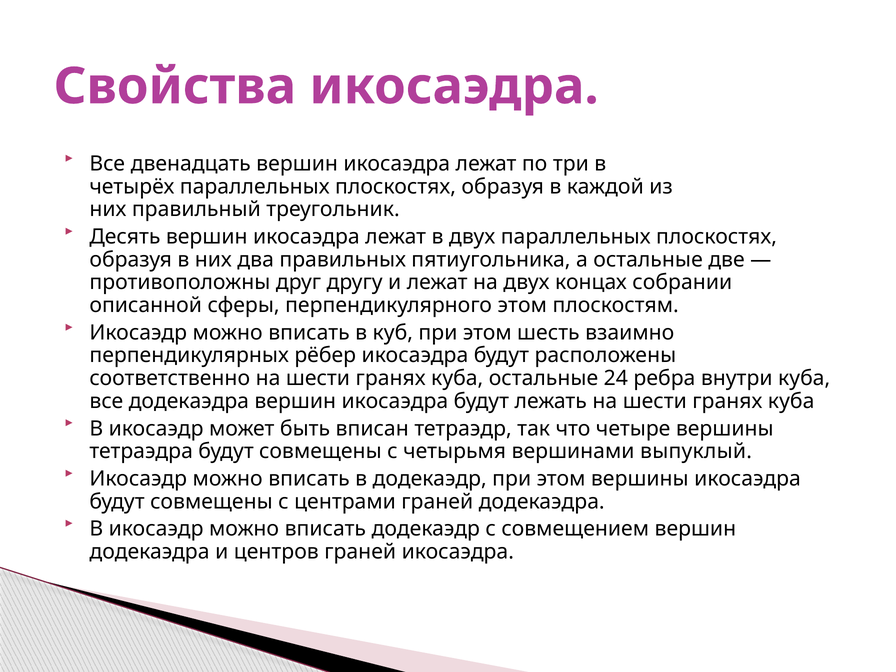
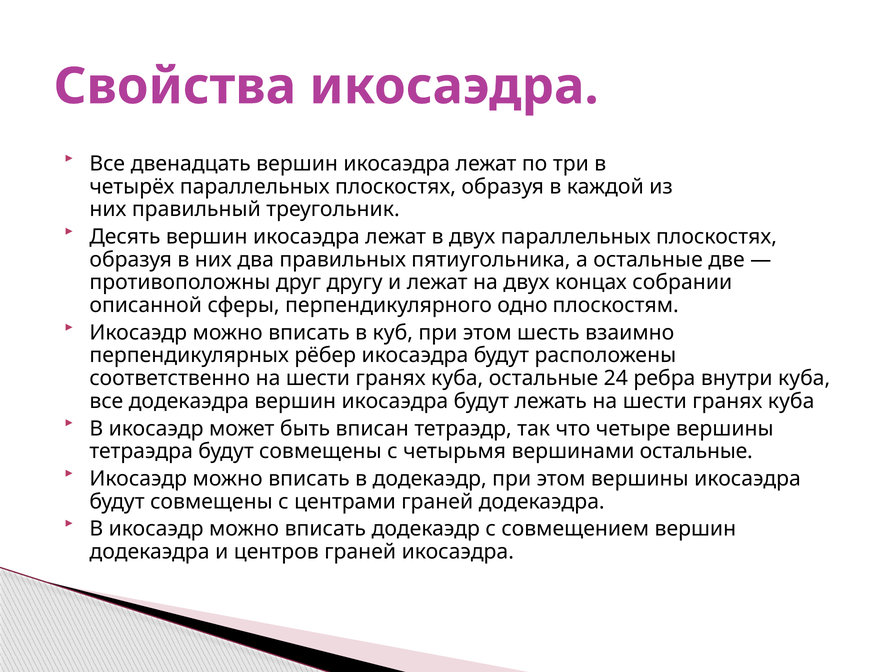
перпендикулярного этом: этом -> одно
вершинами выпуклый: выпуклый -> остальные
